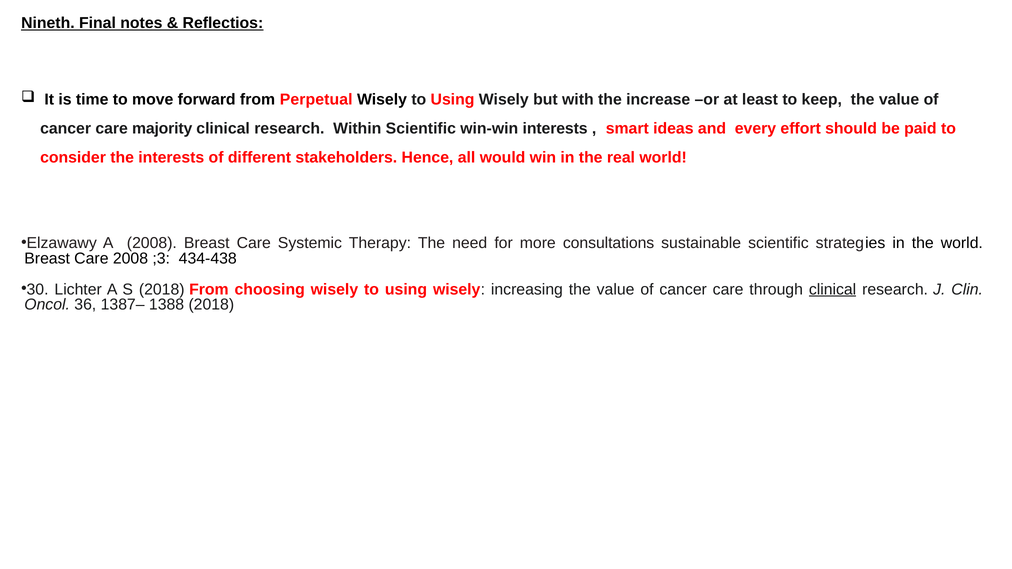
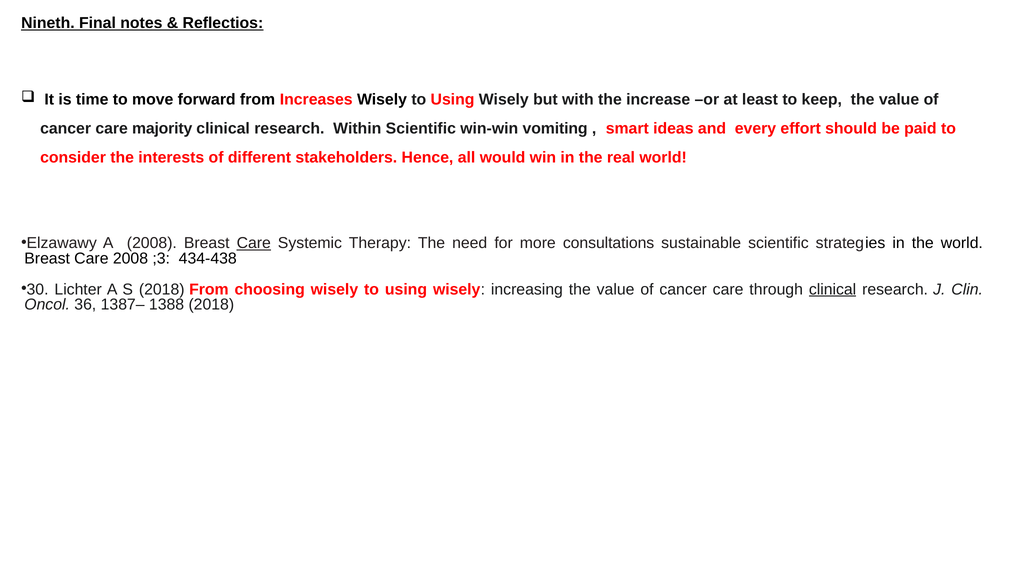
Perpetual: Perpetual -> Increases
win-win interests: interests -> vomiting
Care at (254, 243) underline: none -> present
